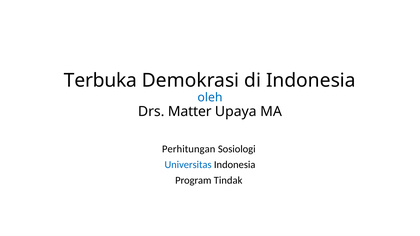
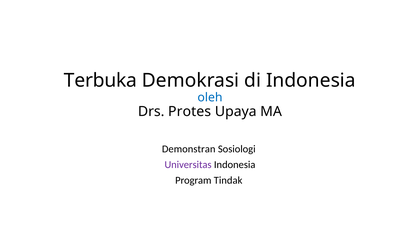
Matter: Matter -> Protes
Perhitungan: Perhitungan -> Demonstran
Universitas colour: blue -> purple
